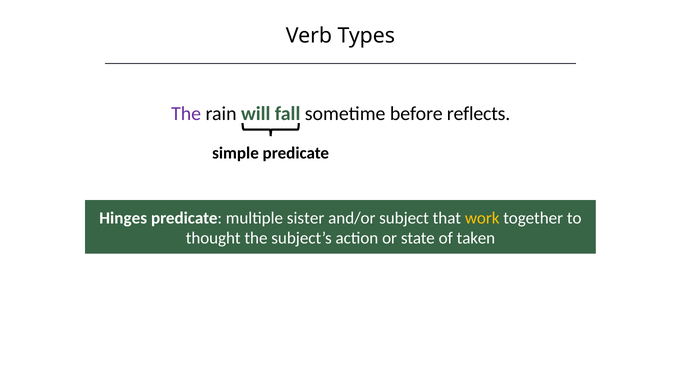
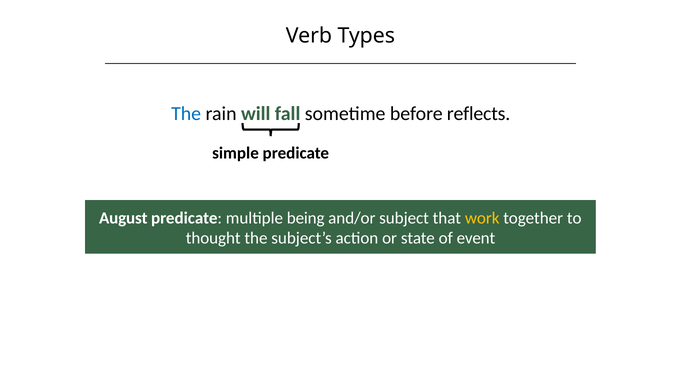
The at (186, 114) colour: purple -> blue
Hinges: Hinges -> August
sister: sister -> being
taken: taken -> event
